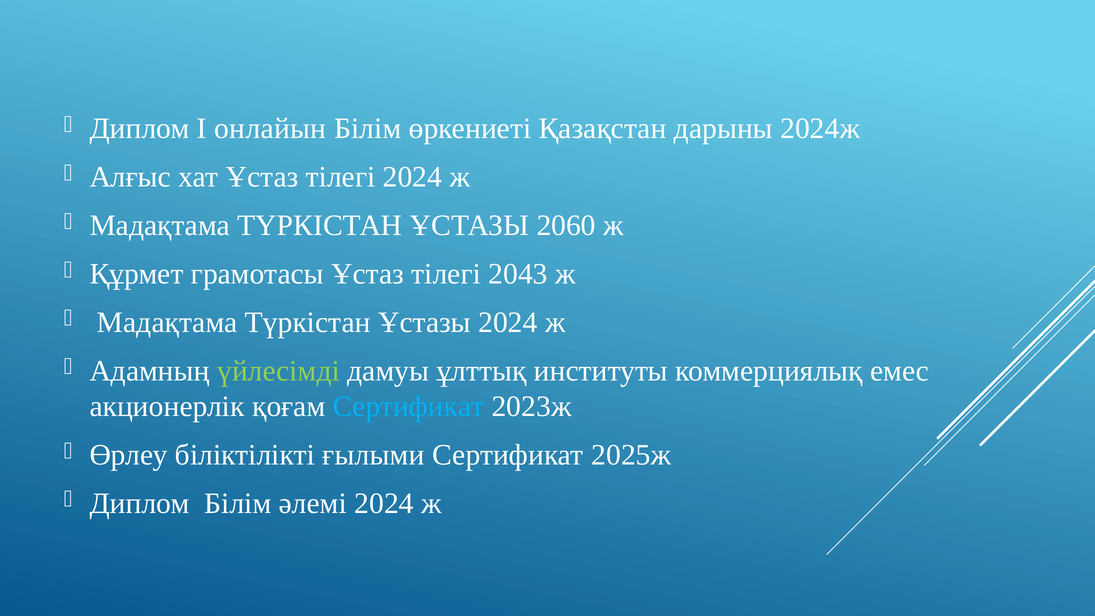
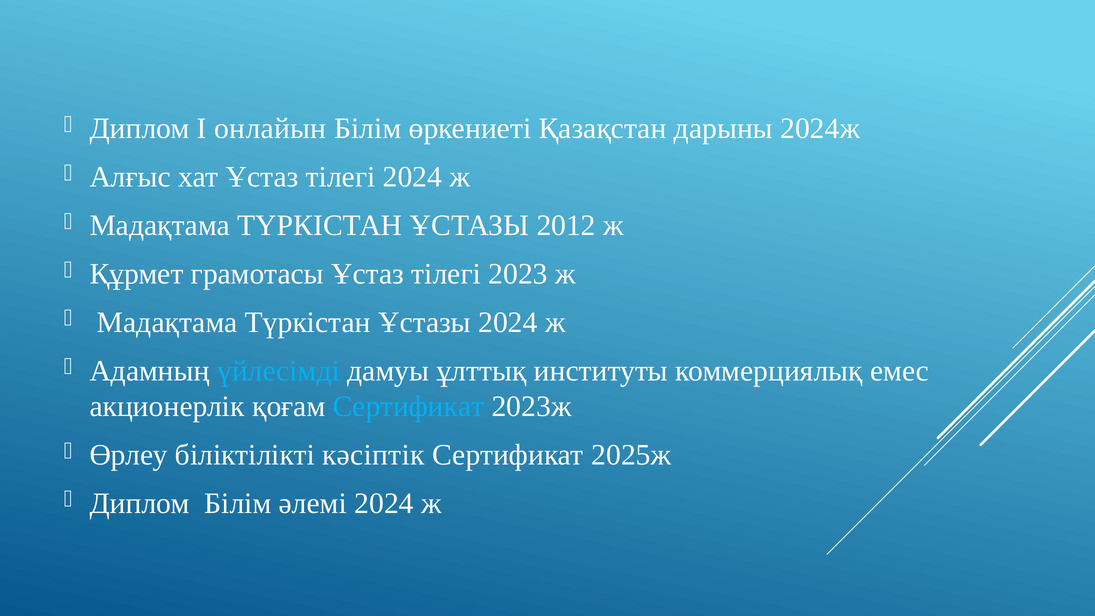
2060: 2060 -> 2012
2043: 2043 -> 2023
үйлесімді colour: light green -> light blue
ғылыми: ғылыми -> кәсіптік
